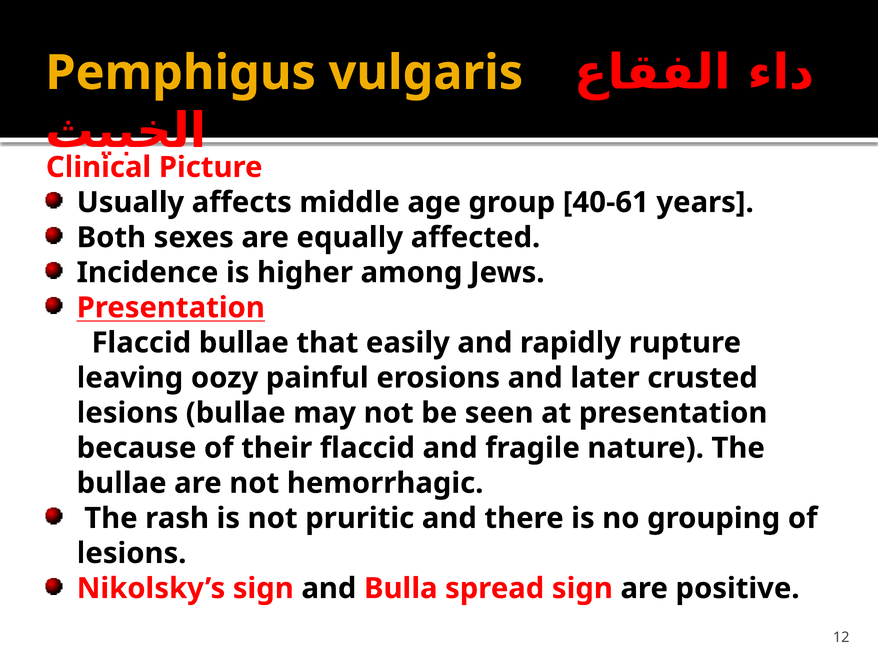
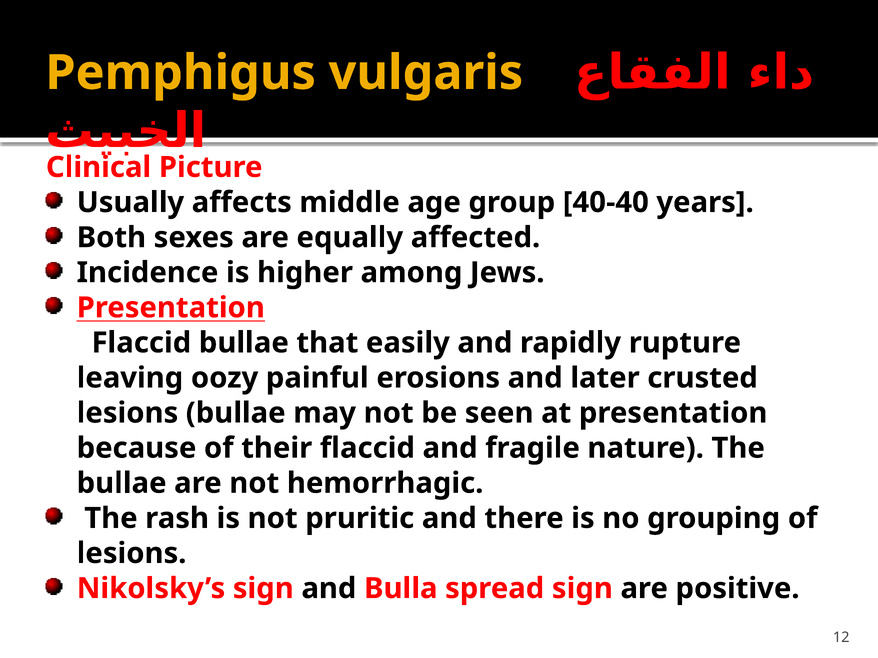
40-61: 40-61 -> 40-40
